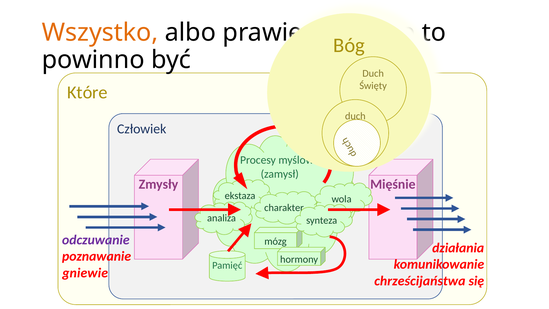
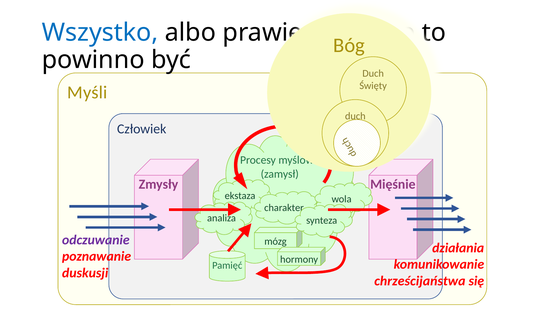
Wszystko at (100, 33) colour: orange -> blue
Które: Które -> Myśli
gniewie: gniewie -> duskusji
